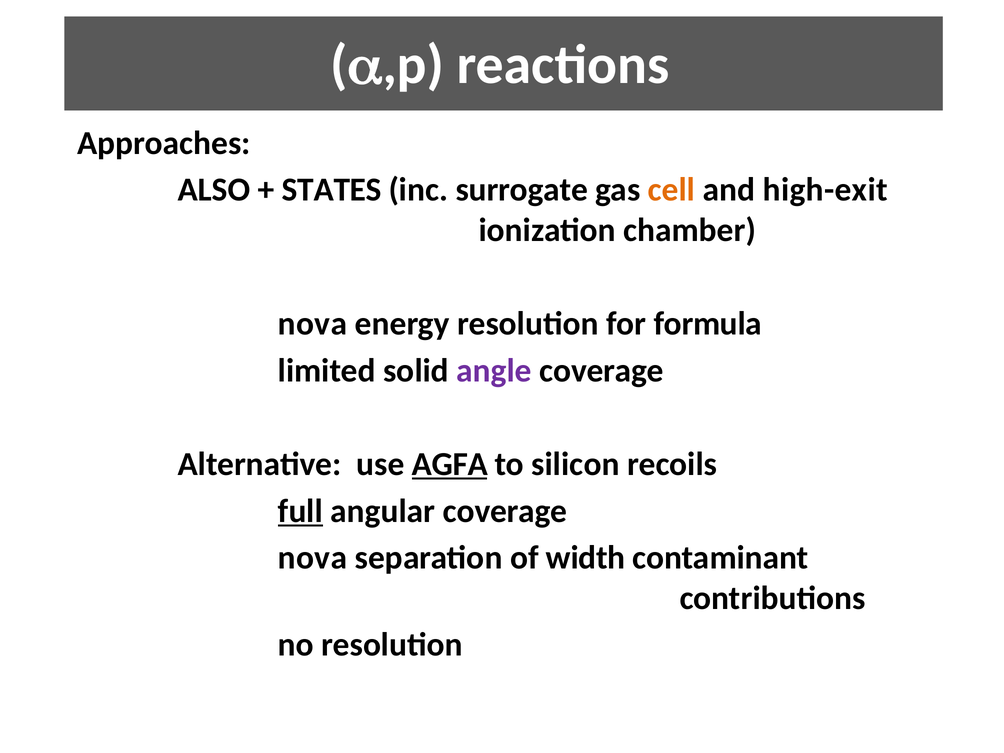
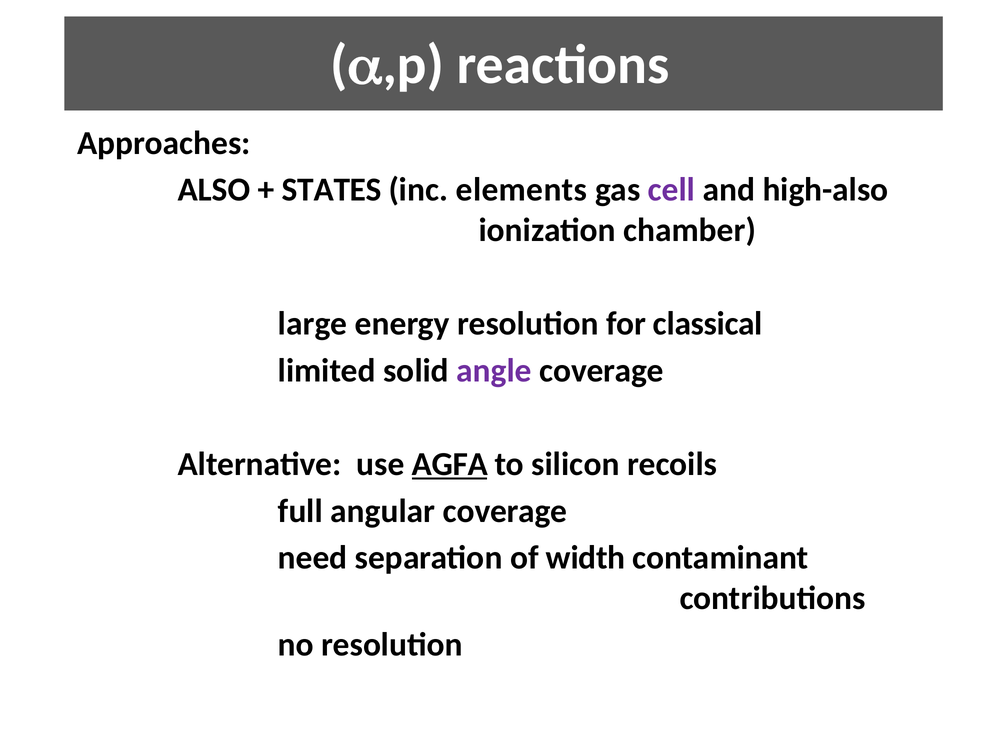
surrogate: surrogate -> elements
cell colour: orange -> purple
high-exit: high-exit -> high-also
nova at (313, 324): nova -> large
formula: formula -> classical
full underline: present -> none
nova at (313, 558): nova -> need
